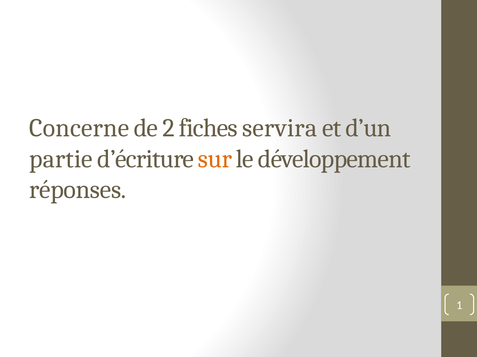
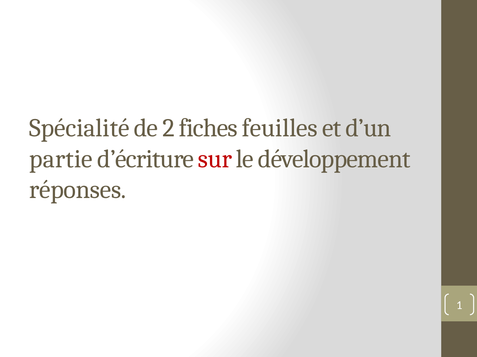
Concerne: Concerne -> Spécialité
servira: servira -> feuilles
sur colour: orange -> red
